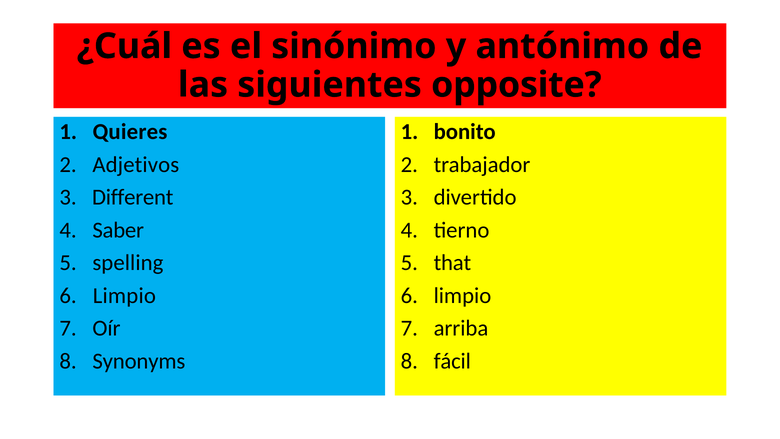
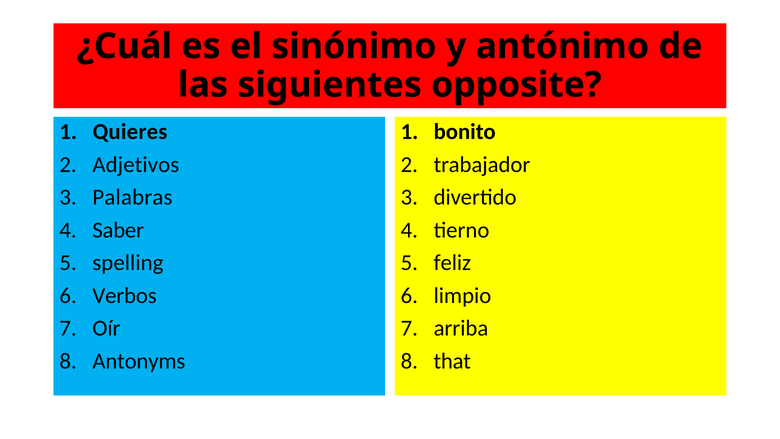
Different: Different -> Palabras
that: that -> feliz
Limpio at (124, 295): Limpio -> Verbos
Synonyms: Synonyms -> Antonyms
fácil: fácil -> that
